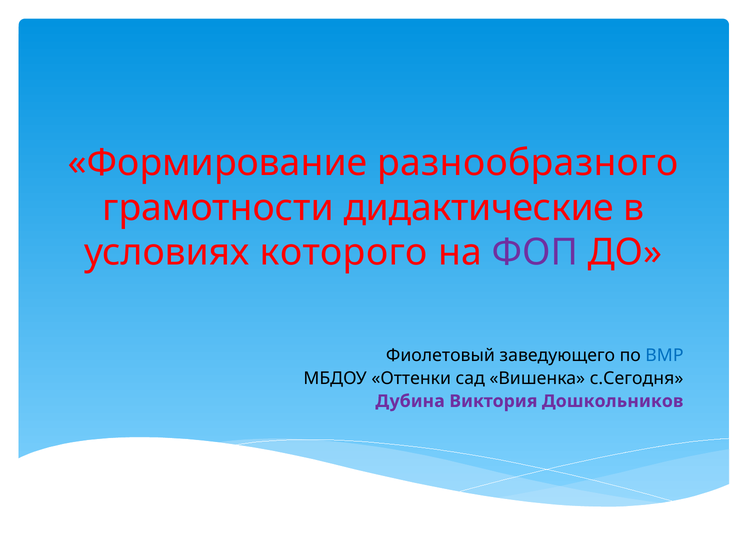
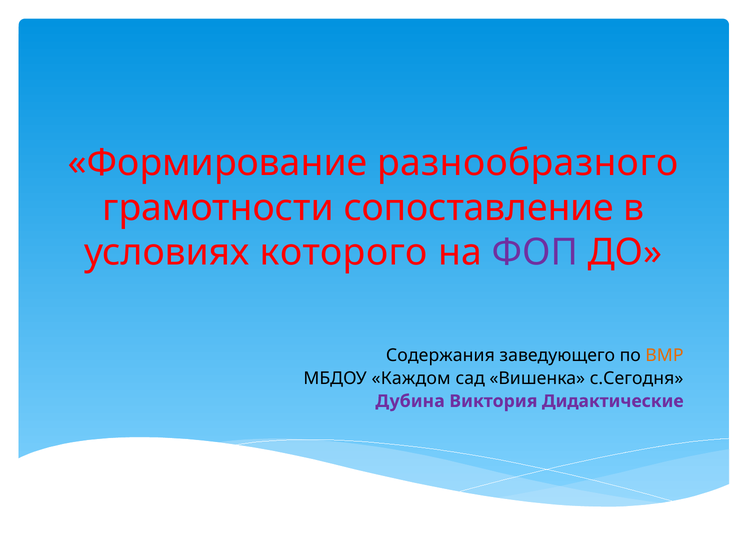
дидактические: дидактические -> сопоставление
Фиолетовый: Фиолетовый -> Содержания
ВМР colour: blue -> orange
Оттенки: Оттенки -> Каждом
Дошкольников: Дошкольников -> Дидактические
